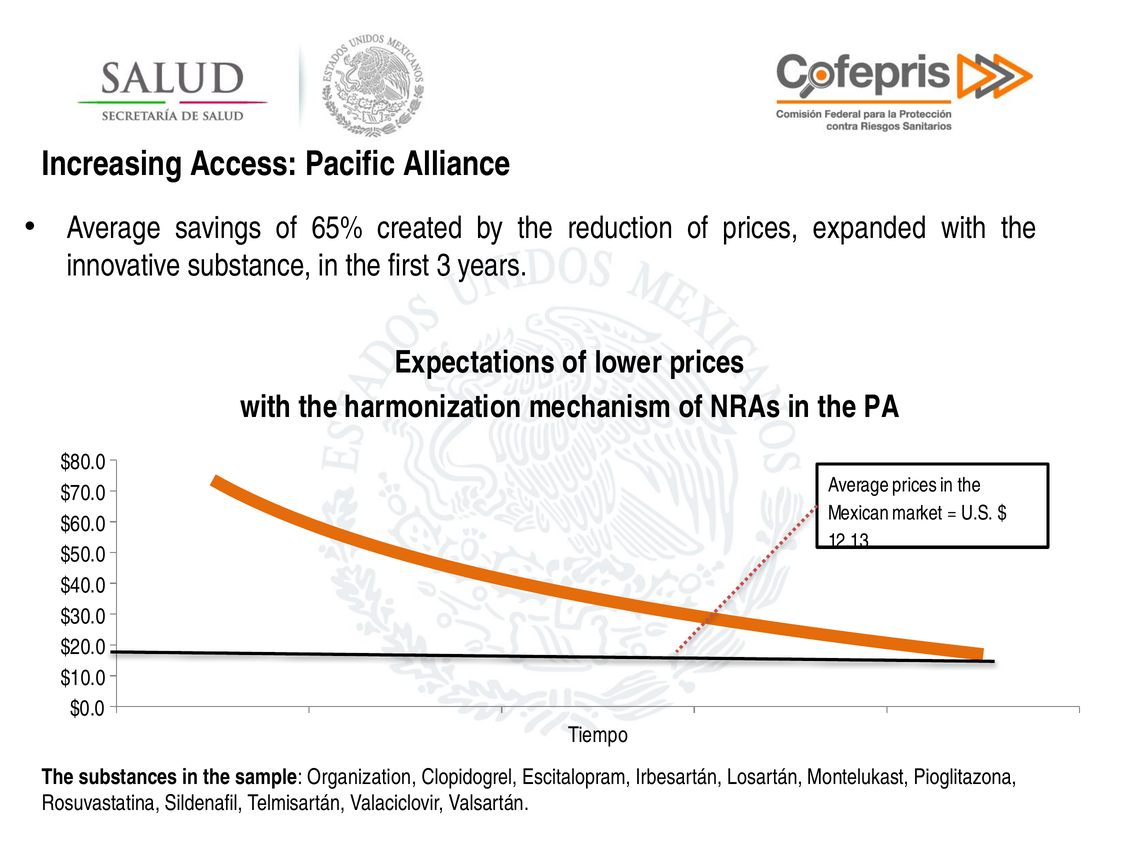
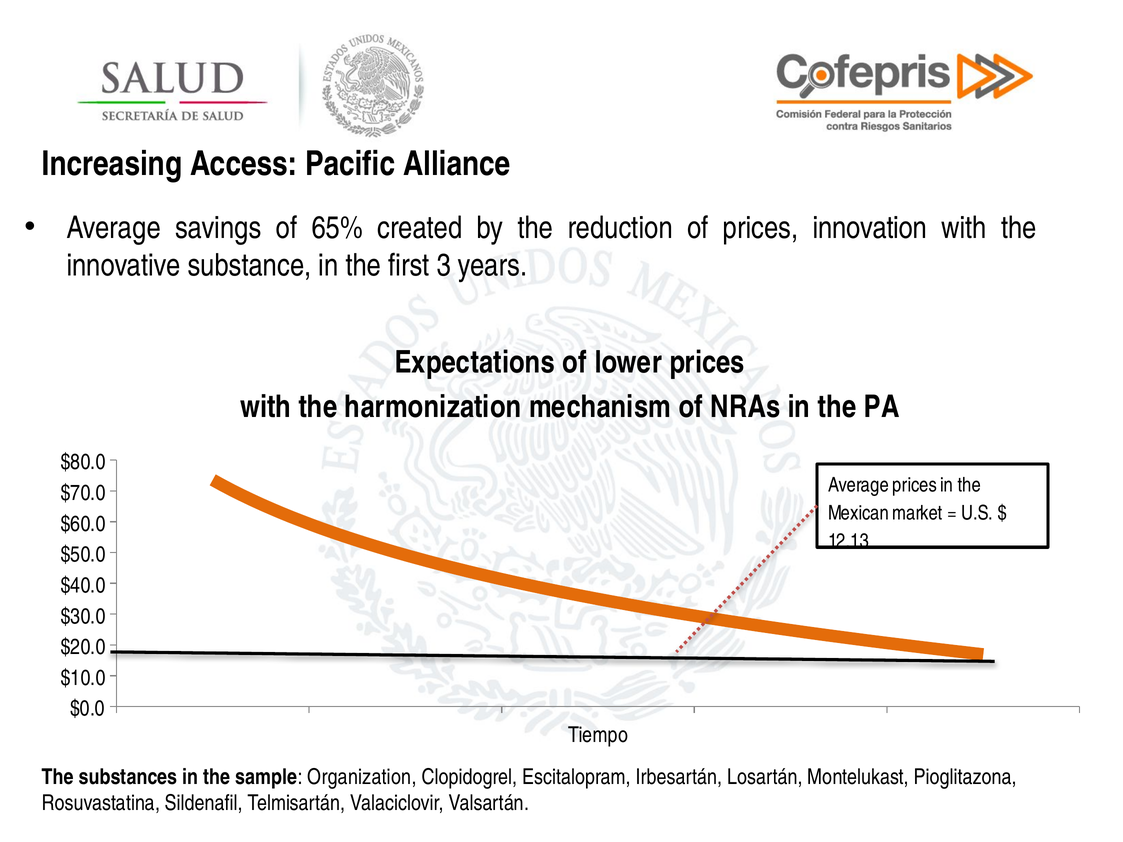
expanded: expanded -> innovation
